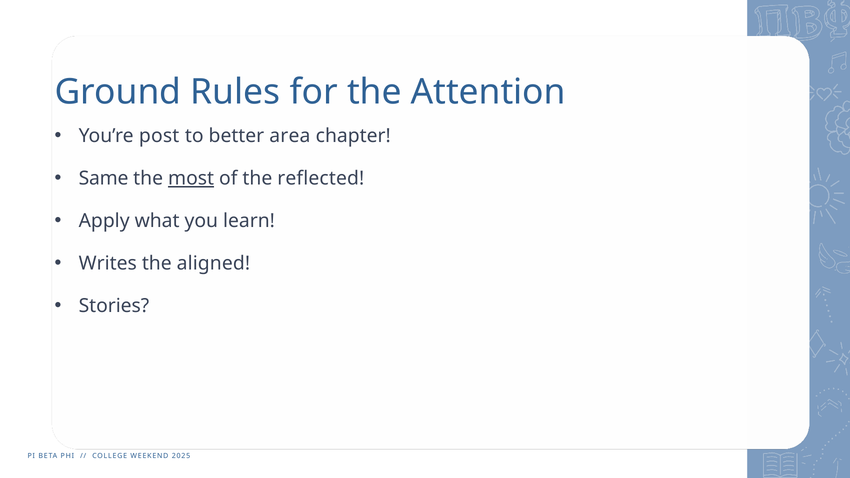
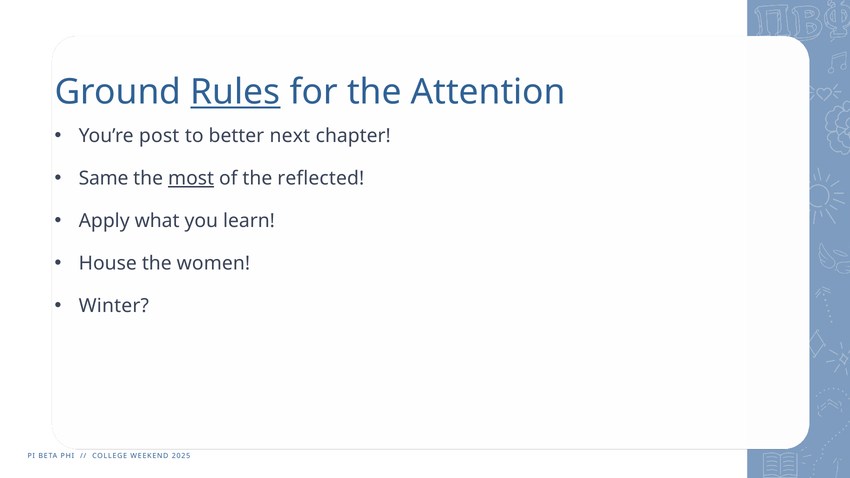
Rules underline: none -> present
area: area -> next
Writes: Writes -> House
aligned: aligned -> women
Stories: Stories -> Winter
